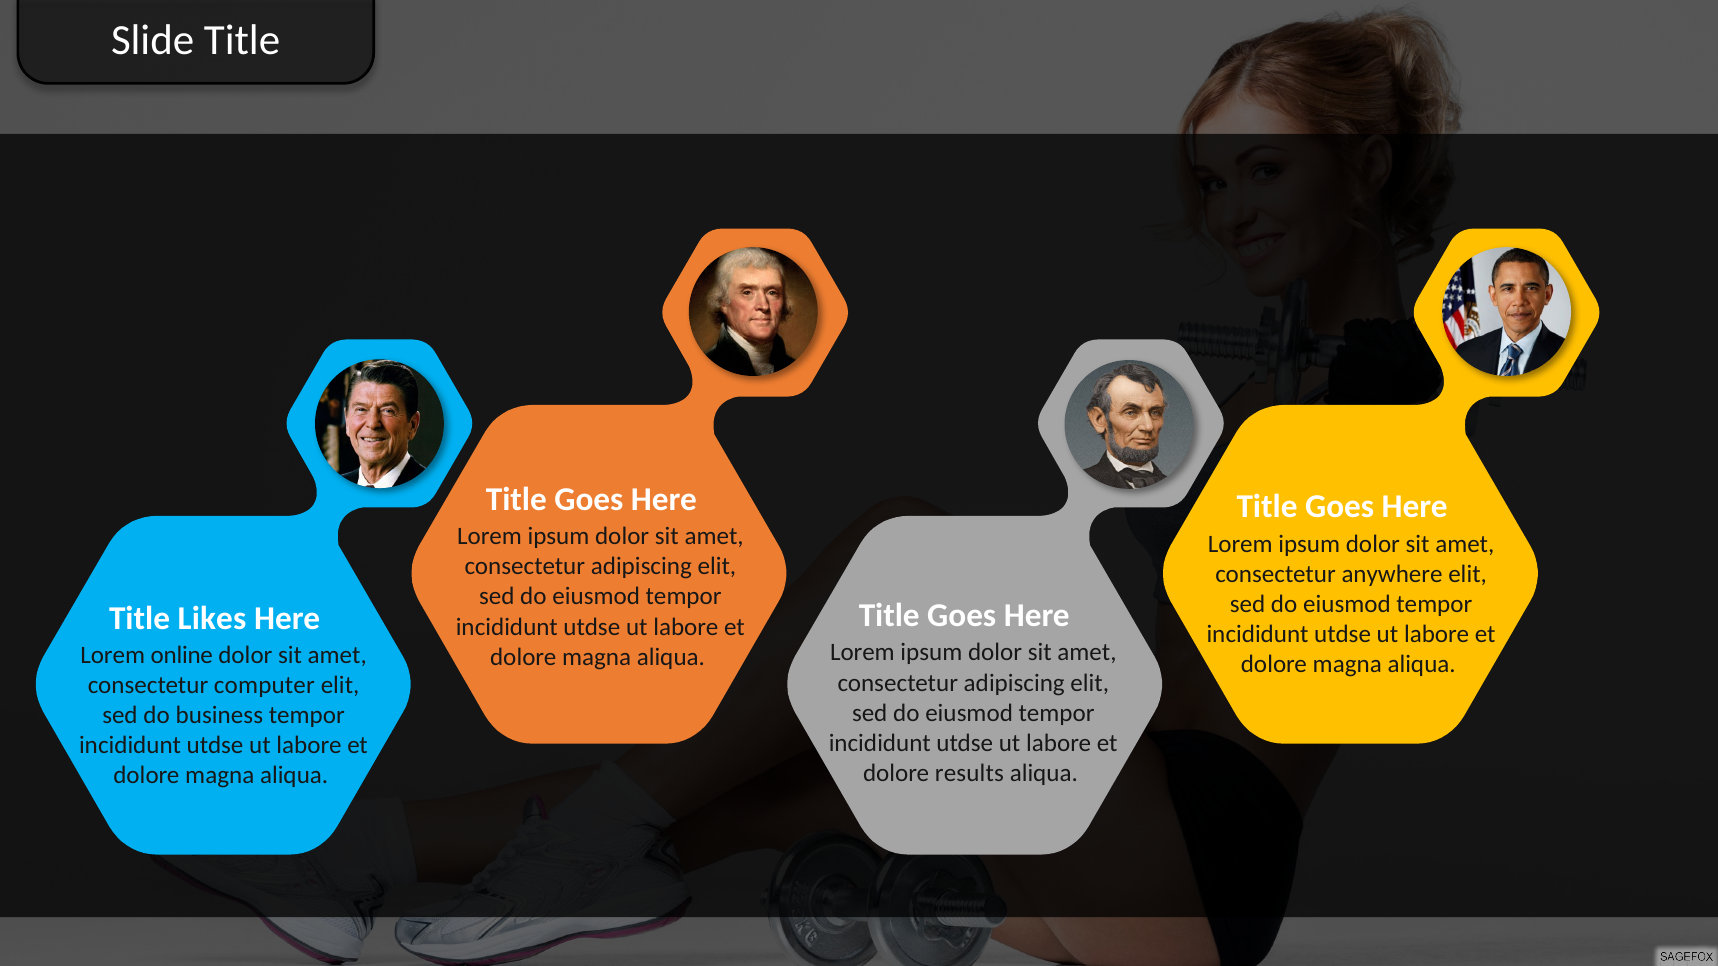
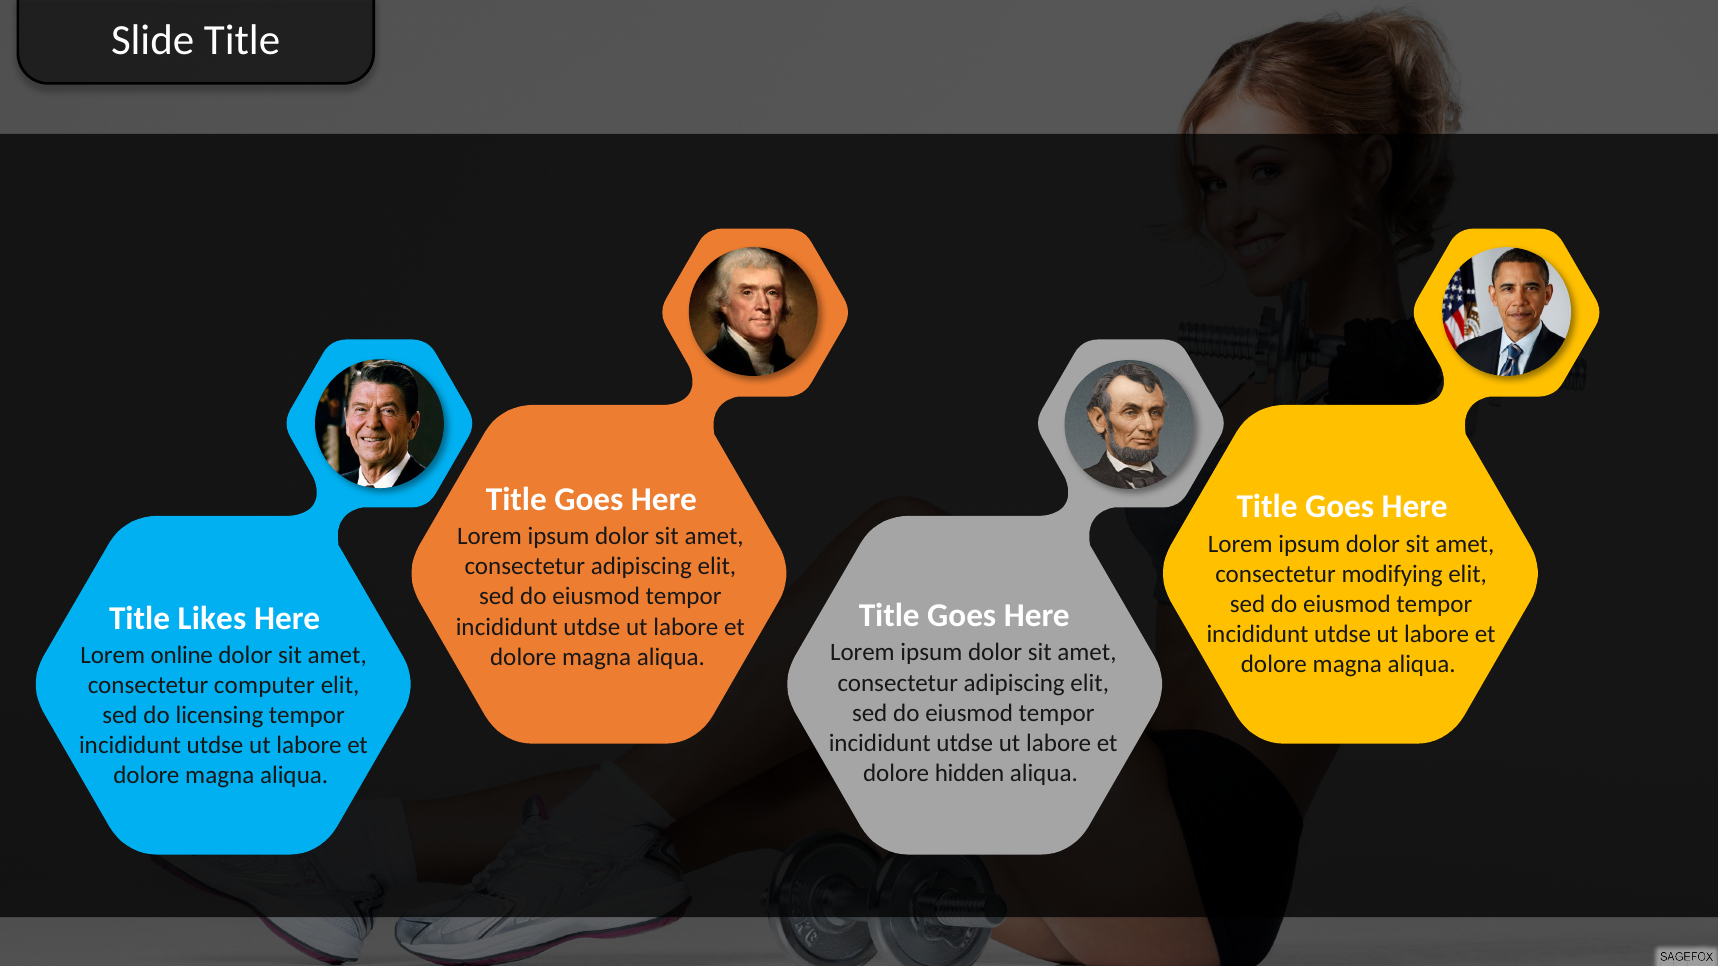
anywhere: anywhere -> modifying
business: business -> licensing
results: results -> hidden
